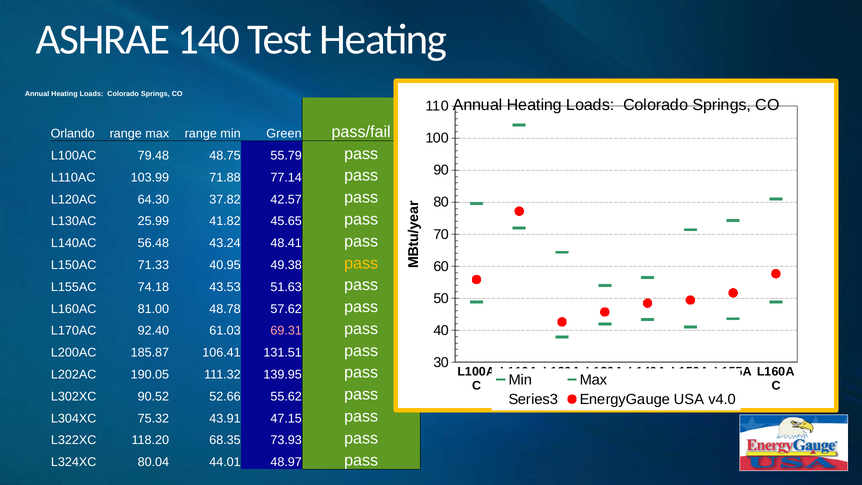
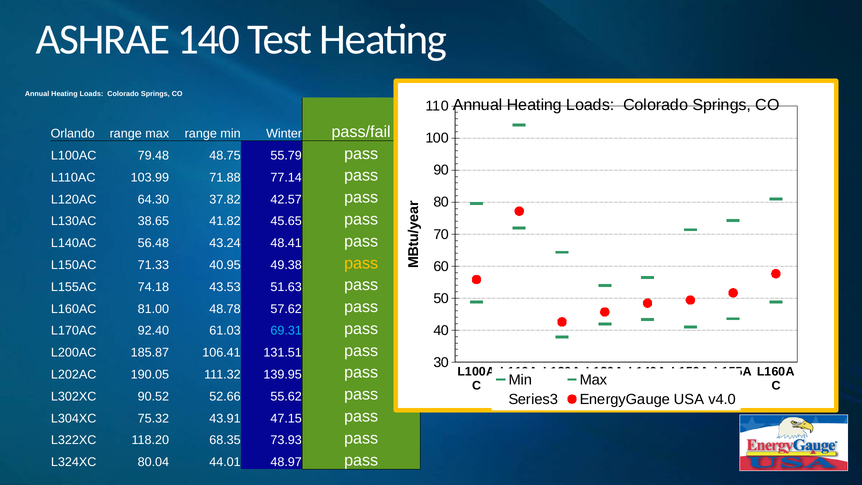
Green: Green -> Winter
25.99: 25.99 -> 38.65
69.31 colour: pink -> light blue
